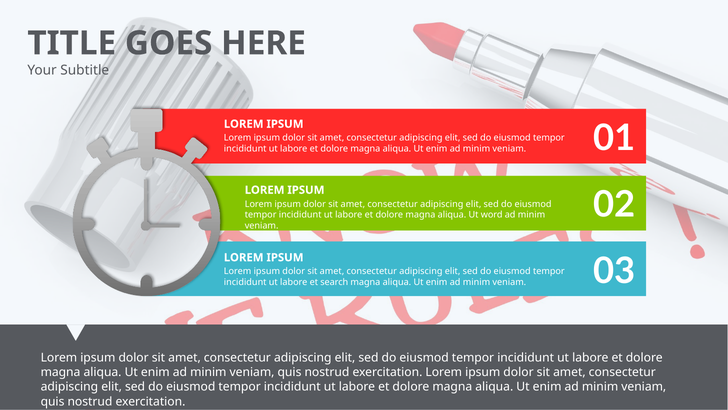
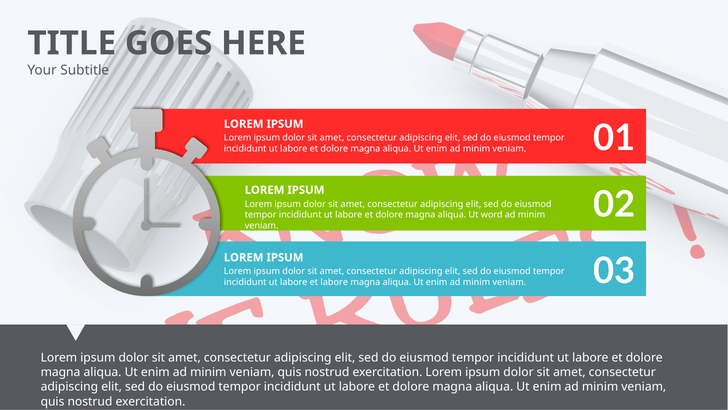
et search: search -> labore
